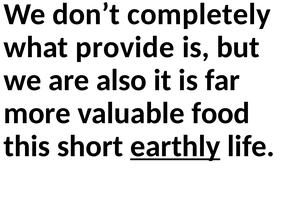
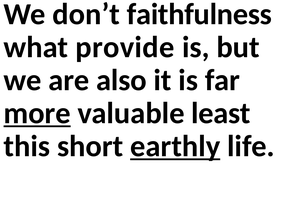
completely: completely -> faithfulness
more underline: none -> present
food: food -> least
